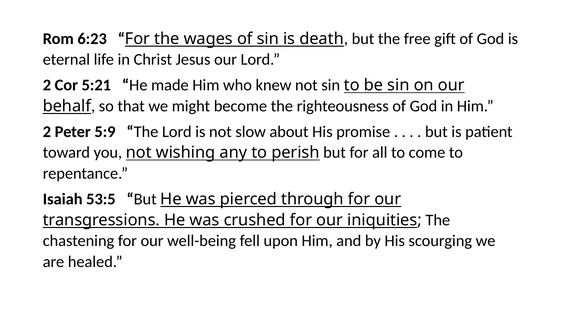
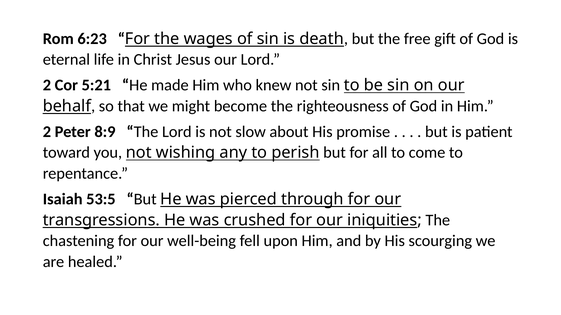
5:9: 5:9 -> 8:9
